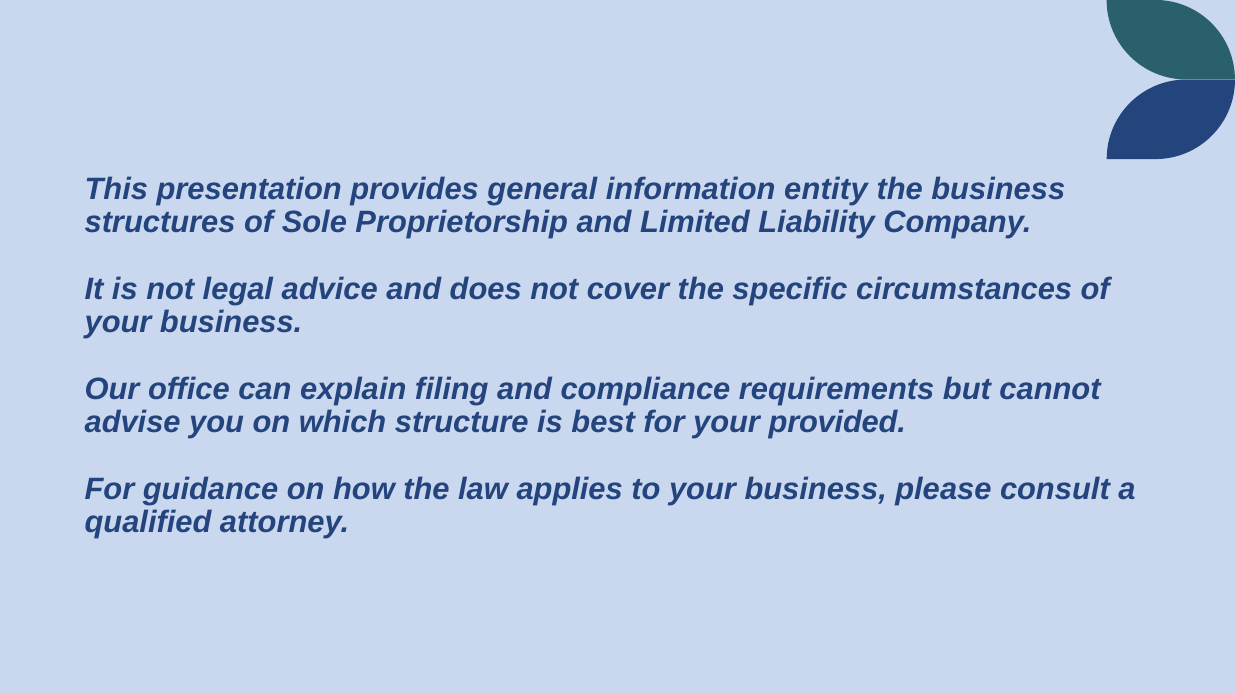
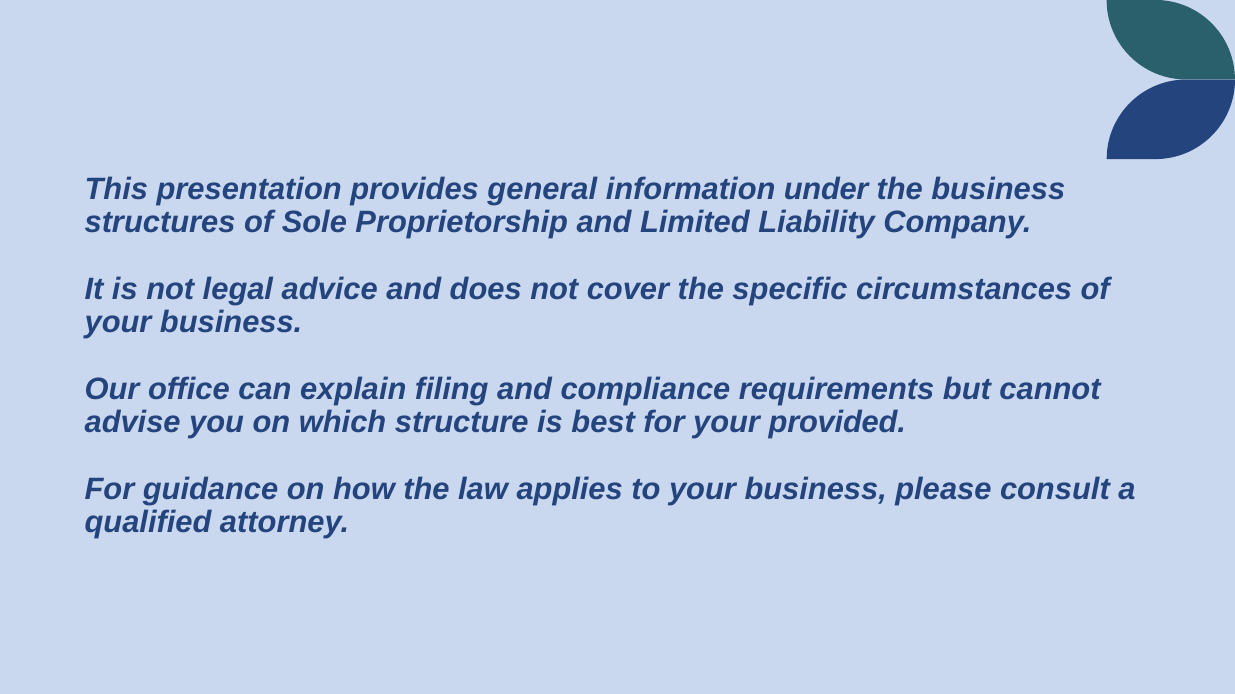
entity: entity -> under
